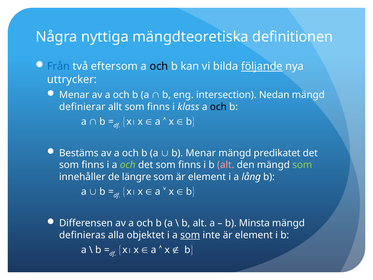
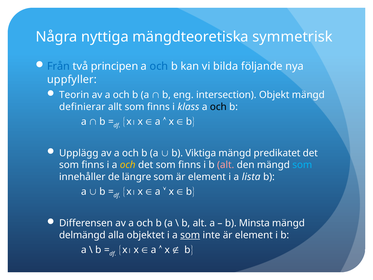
definitionen: definitionen -> symmetrisk
eftersom: eftersom -> principen
och at (159, 66) colour: black -> blue
följande underline: present -> none
uttrycker: uttrycker -> uppfyller
Menar at (74, 95): Menar -> Teorin
Nedan: Nedan -> Objekt
Bestäms: Bestäms -> Upplägg
b Menar: Menar -> Viktiga
och at (128, 165) colour: light green -> yellow
som at (302, 165) colour: light green -> light blue
lång: lång -> lista
definieras: definieras -> delmängd
